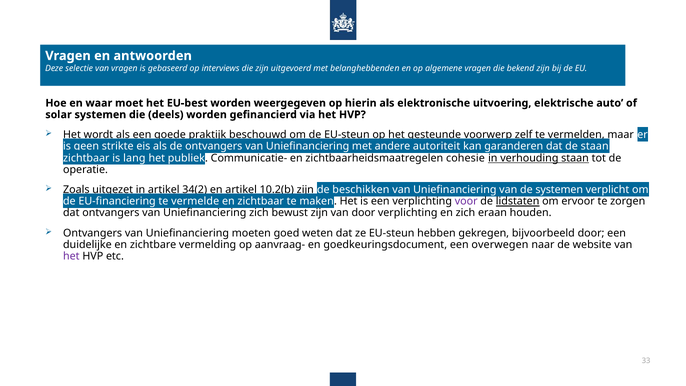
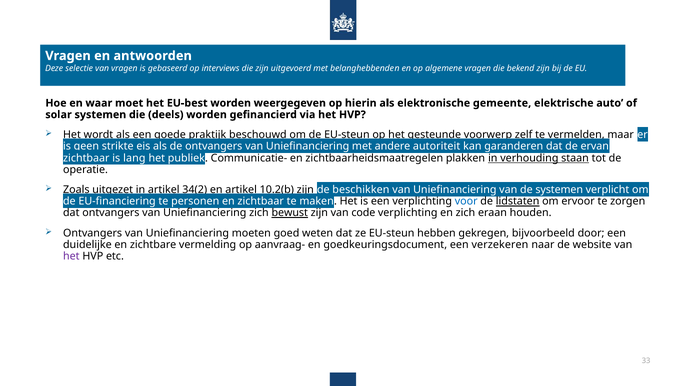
uitvoering: uitvoering -> gemeente
de staan: staan -> ervan
cohesie: cohesie -> plakken
vermelde: vermelde -> personen
voor colour: purple -> blue
bewust underline: none -> present
van door: door -> code
overwegen: overwegen -> verzekeren
